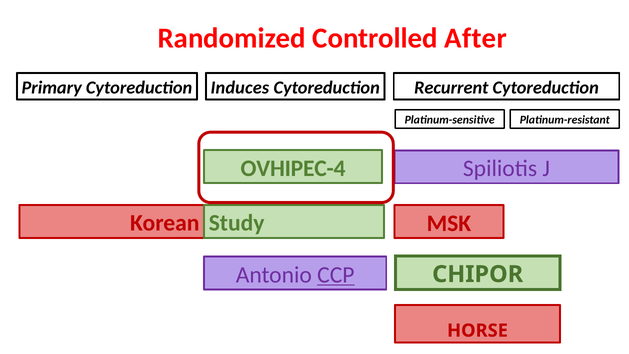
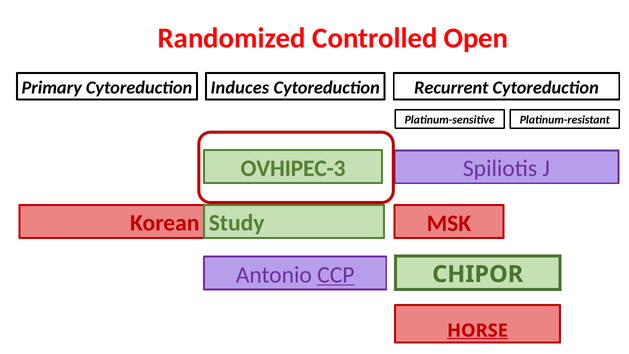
After: After -> Open
OVHIPEC-4: OVHIPEC-4 -> OVHIPEC-3
HORSE underline: none -> present
